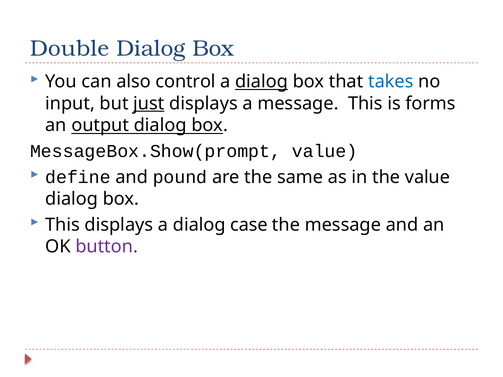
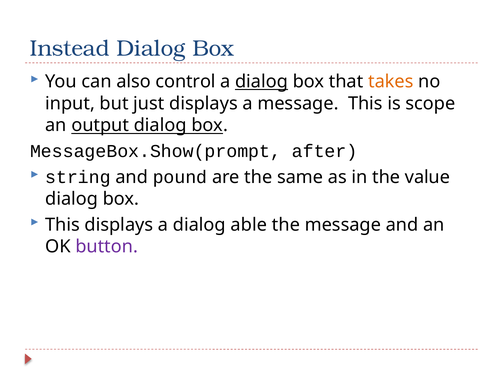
Double: Double -> Instead
takes colour: blue -> orange
just underline: present -> none
forms: forms -> scope
MessageBox.Show(prompt value: value -> after
define: define -> string
case: case -> able
